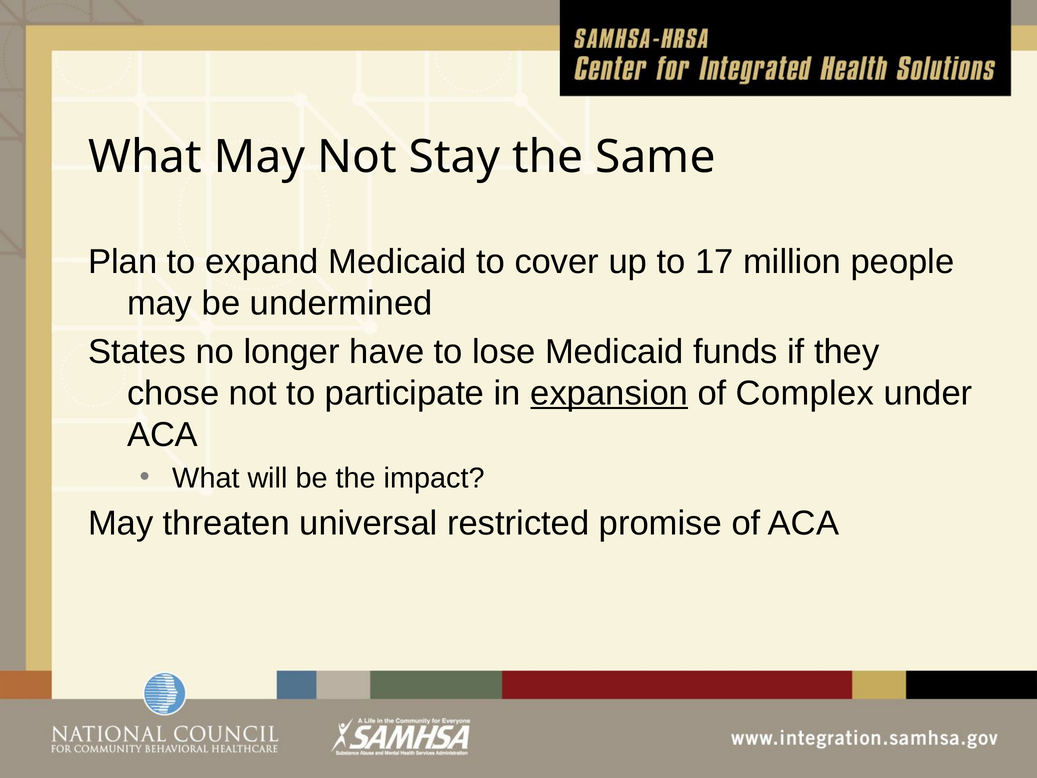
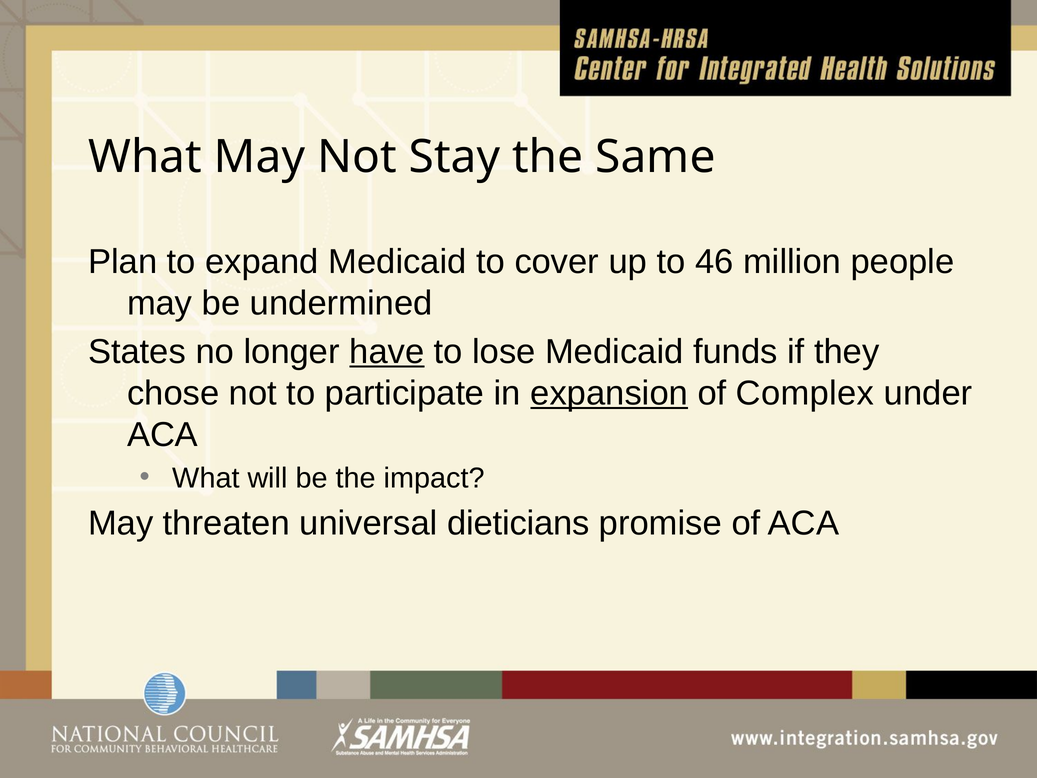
17: 17 -> 46
have underline: none -> present
restricted: restricted -> dieticians
